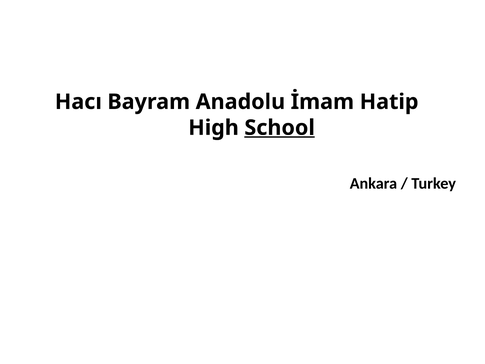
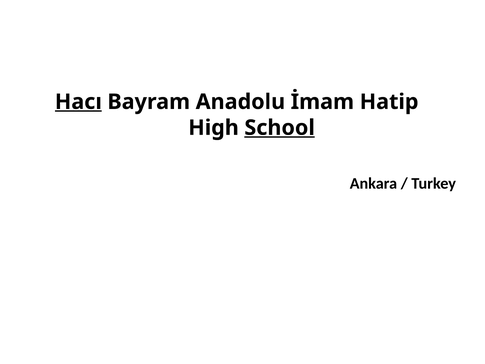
Hacı underline: none -> present
